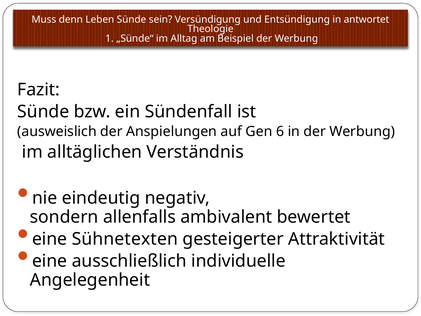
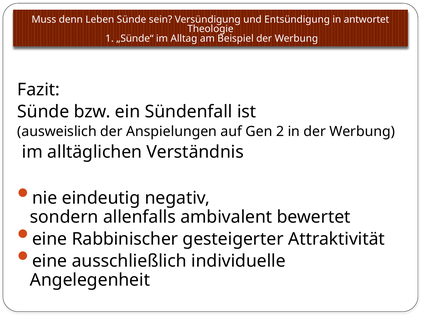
6: 6 -> 2
Sühnetexten: Sühnetexten -> Rabbinischer
